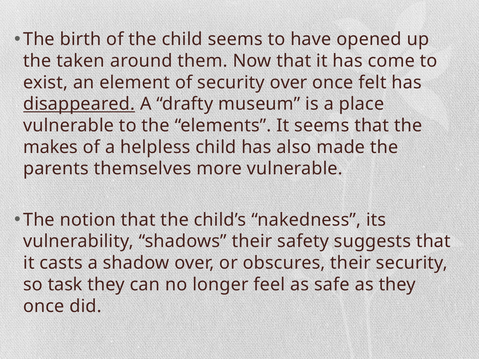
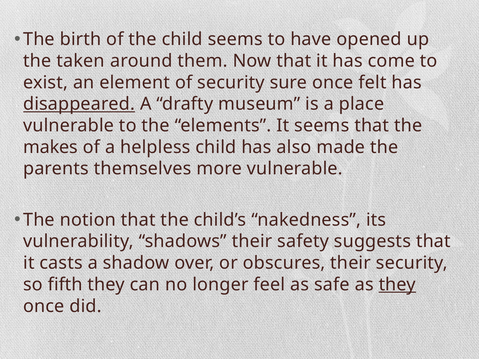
security over: over -> sure
task: task -> fifth
they at (397, 285) underline: none -> present
